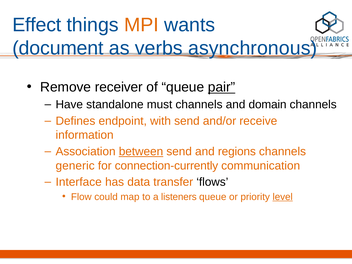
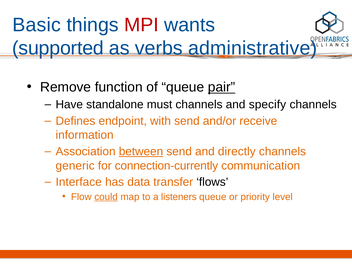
Effect: Effect -> Basic
MPI colour: orange -> red
document: document -> supported
asynchronous: asynchronous -> administrative
receiver: receiver -> function
domain: domain -> specify
regions: regions -> directly
could underline: none -> present
level underline: present -> none
